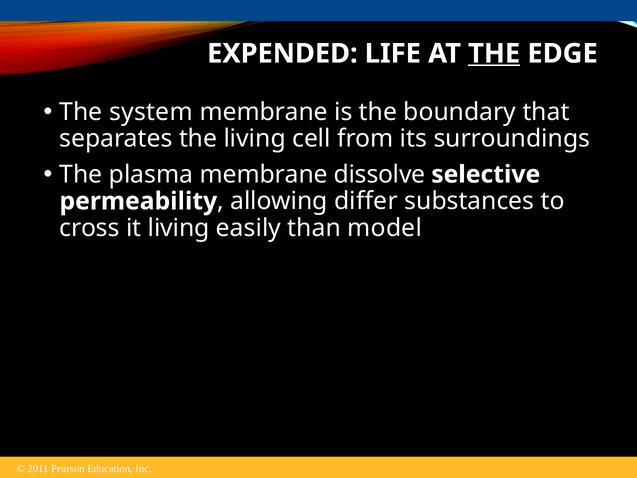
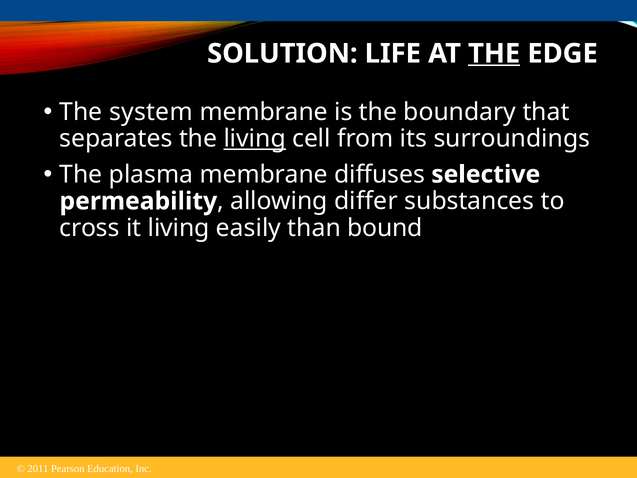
EXPENDED: EXPENDED -> SOLUTION
living at (255, 139) underline: none -> present
dissolve: dissolve -> diffuses
model: model -> bound
